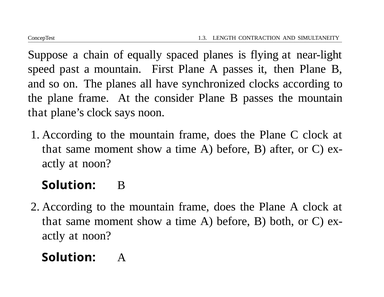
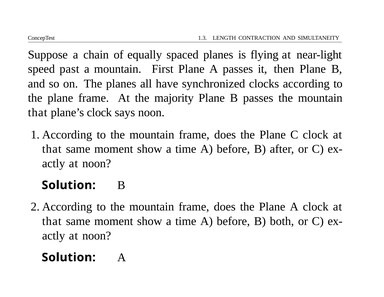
consider: consider -> majority
